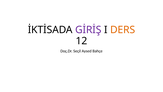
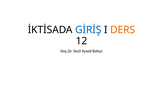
GİRİŞ colour: purple -> blue
